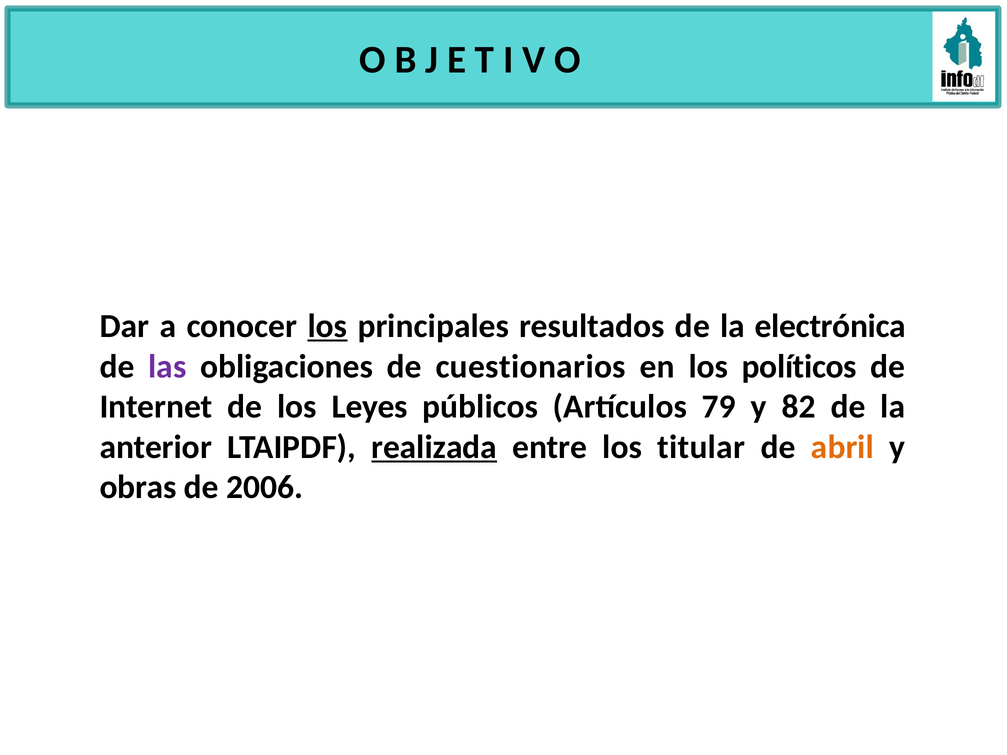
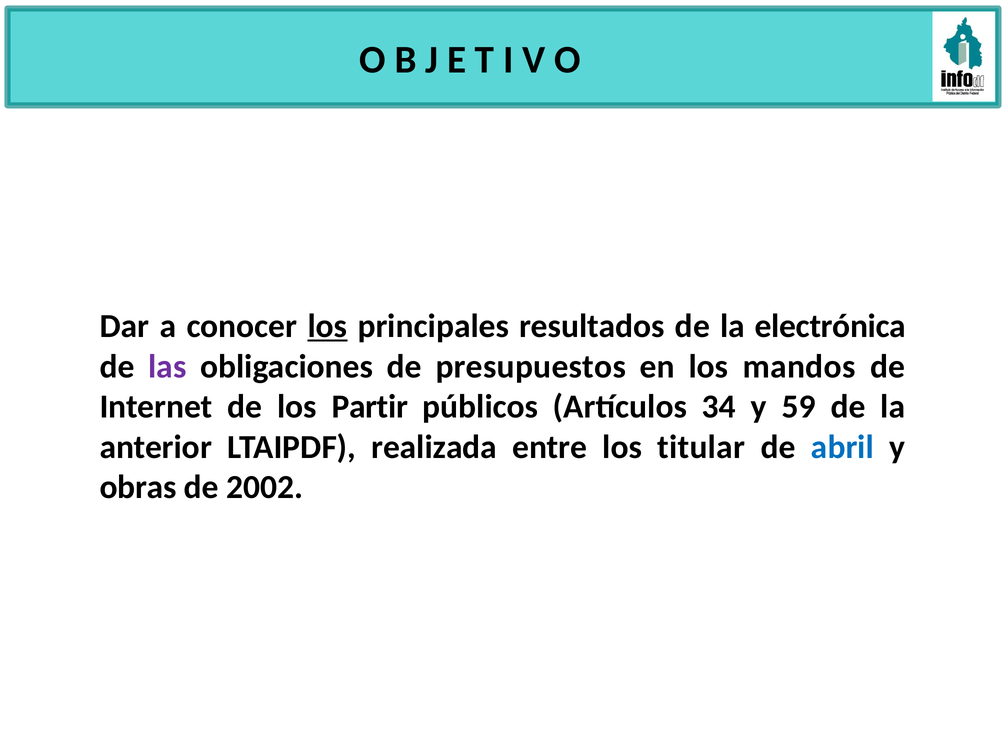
cuestionarios: cuestionarios -> presupuestos
políticos: políticos -> mandos
Leyes: Leyes -> Partir
79: 79 -> 34
82: 82 -> 59
realizada underline: present -> none
abril colour: orange -> blue
2006: 2006 -> 2002
